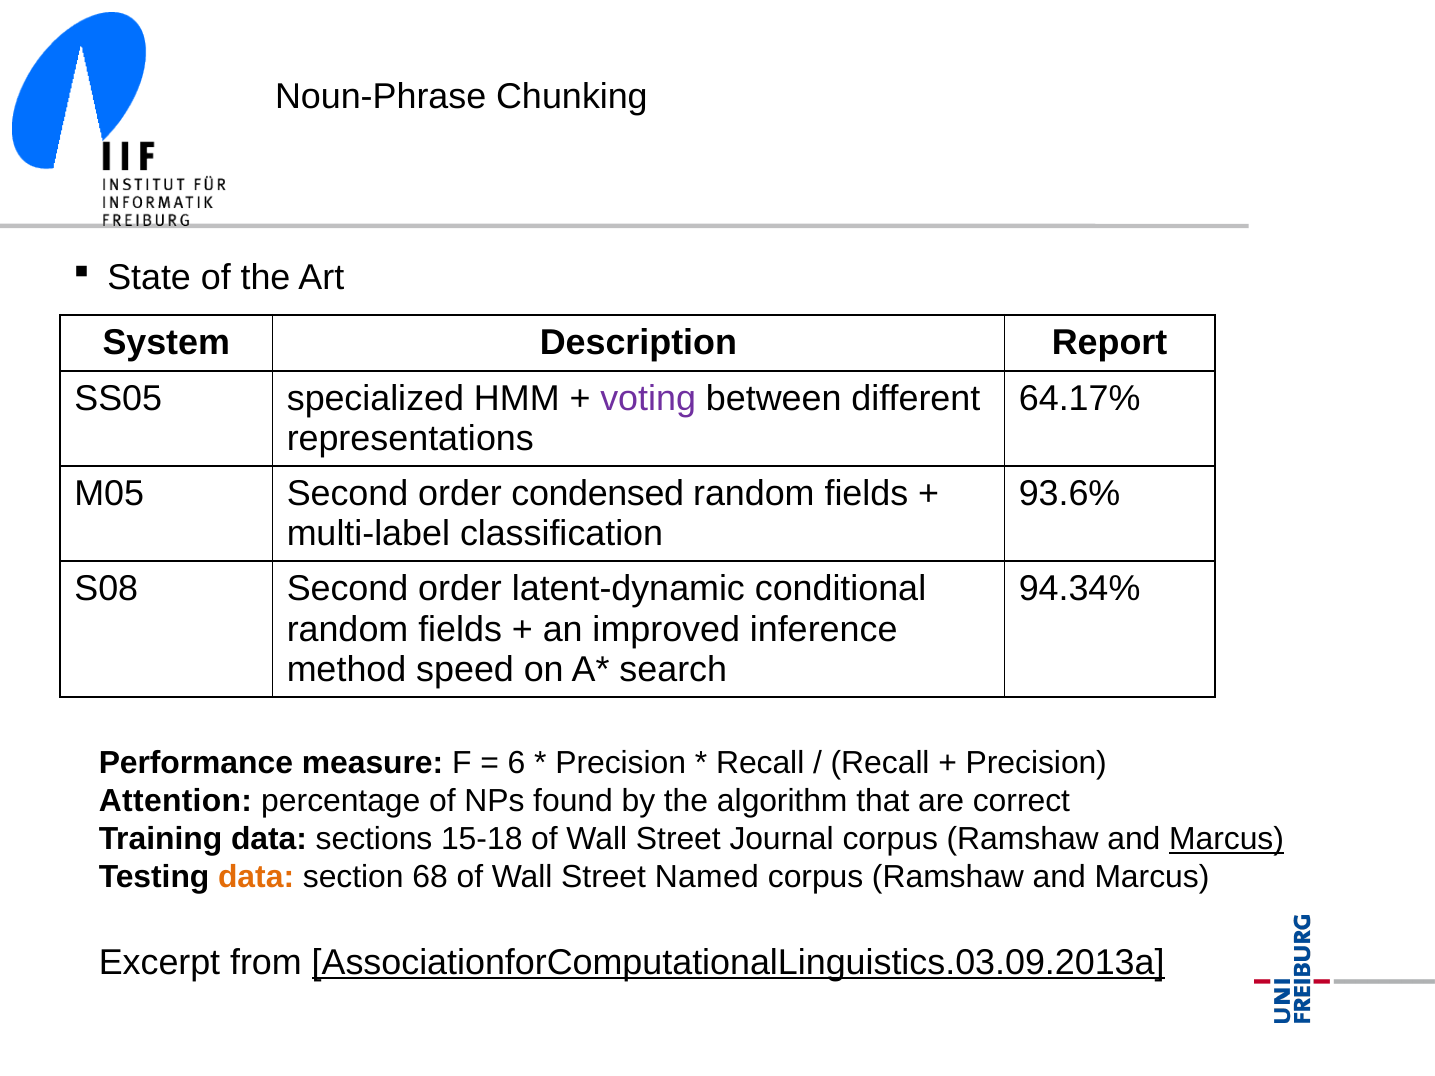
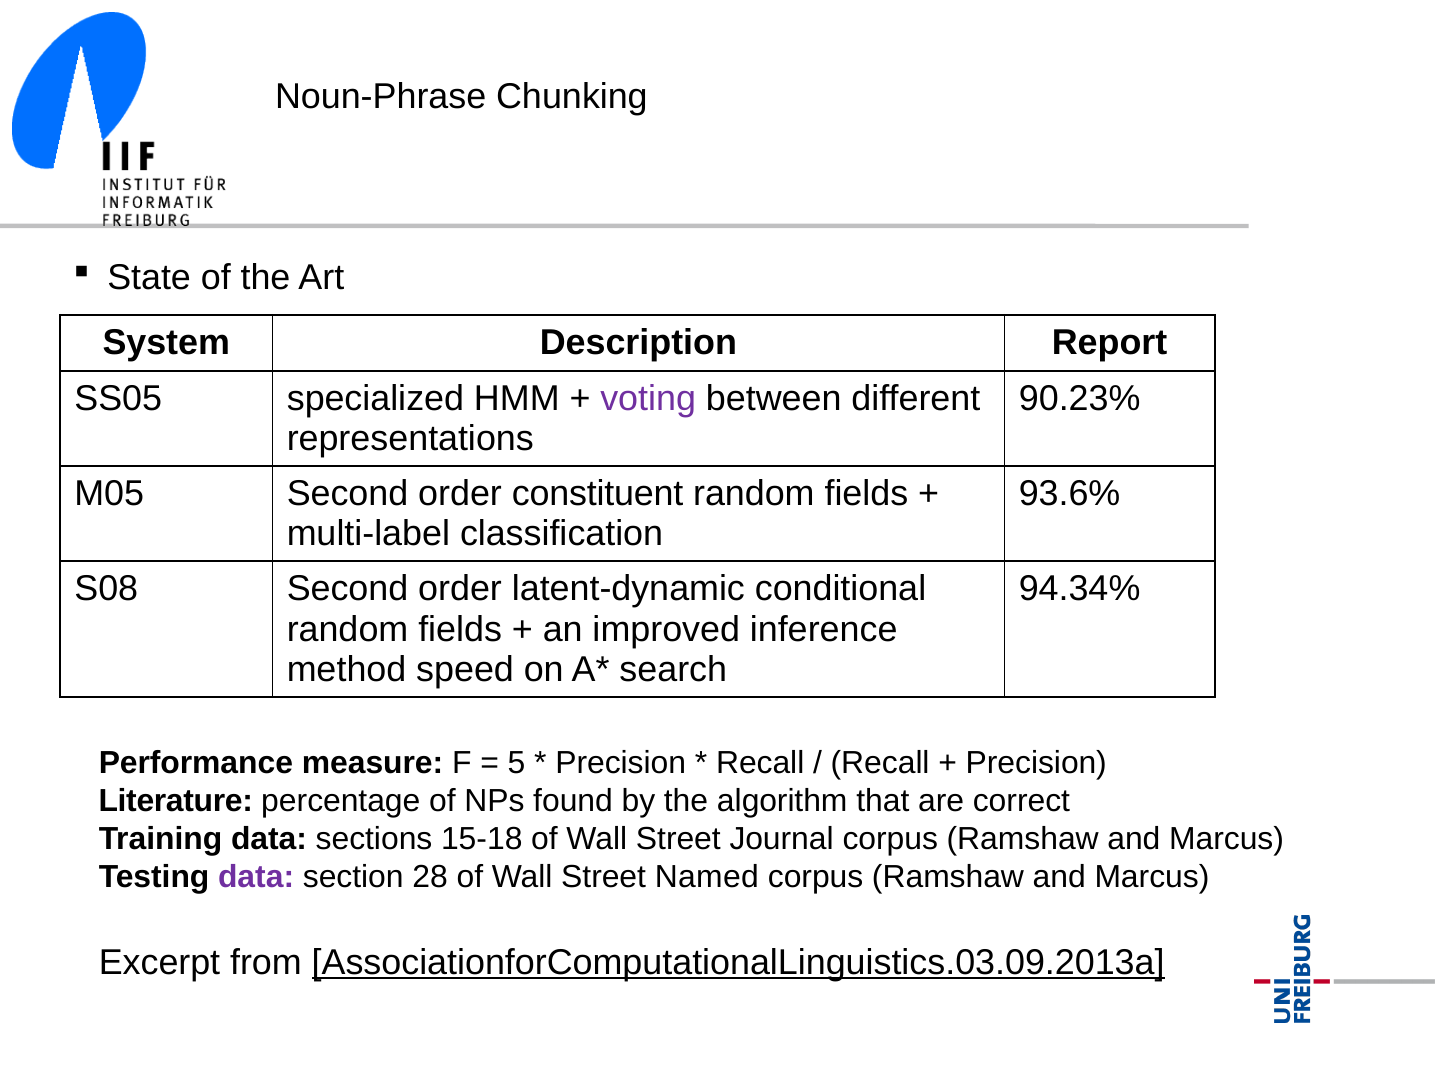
64.17%: 64.17% -> 90.23%
condensed: condensed -> constituent
6: 6 -> 5
Attention: Attention -> Literature
Marcus at (1227, 839) underline: present -> none
data at (256, 878) colour: orange -> purple
68: 68 -> 28
